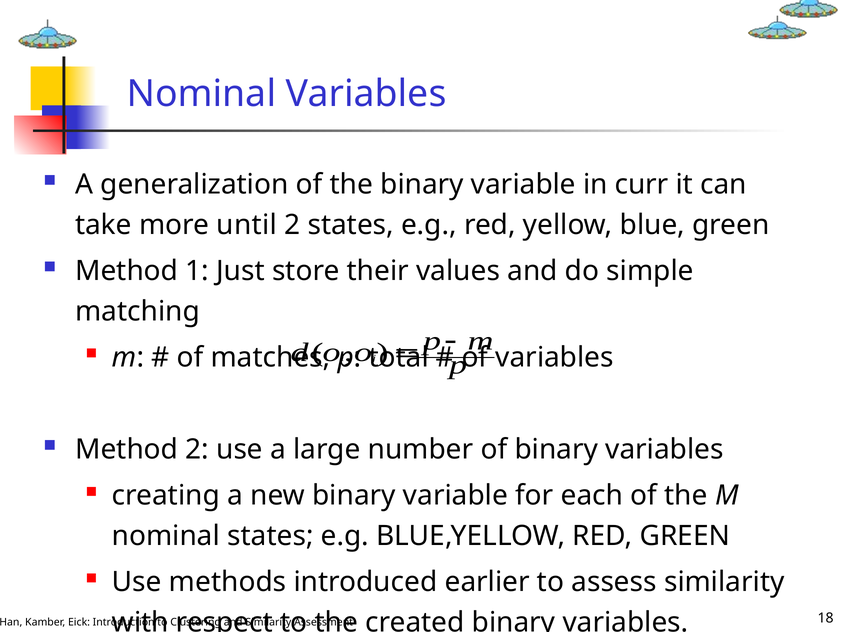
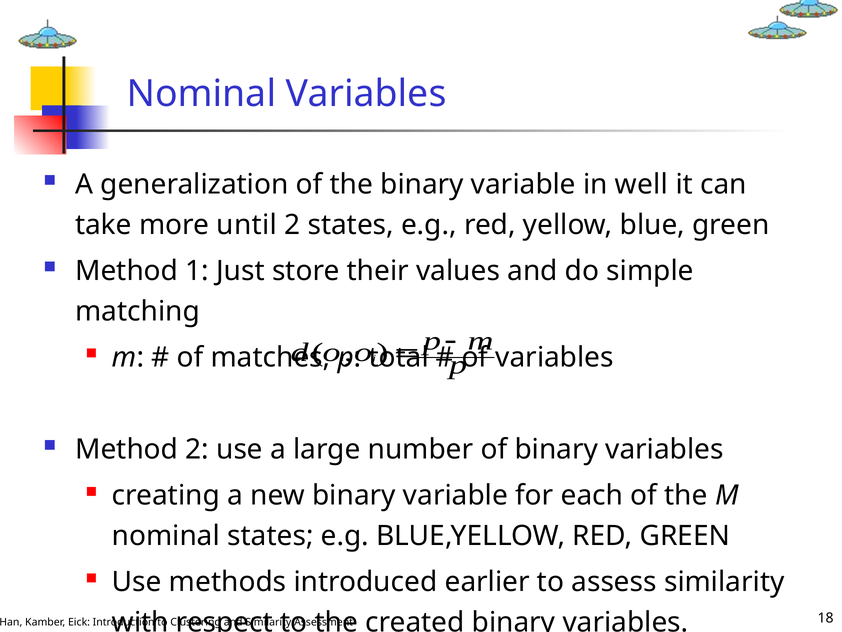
curr: curr -> well
